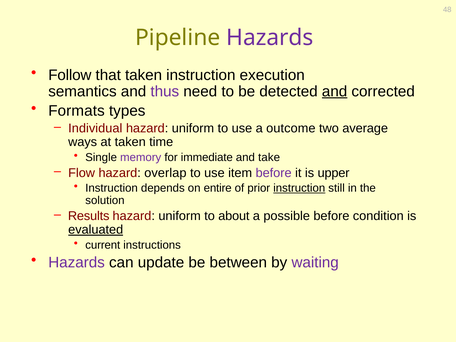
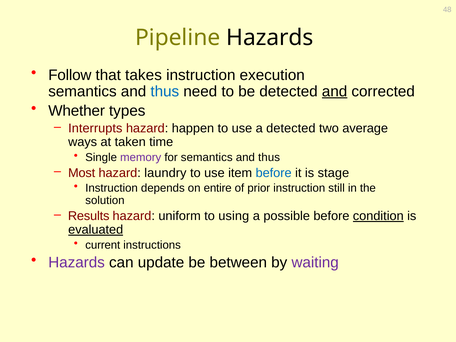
Hazards at (270, 38) colour: purple -> black
that taken: taken -> takes
thus at (165, 91) colour: purple -> blue
Formats: Formats -> Whether
Individual: Individual -> Interrupts
uniform at (193, 128): uniform -> happen
a outcome: outcome -> detected
for immediate: immediate -> semantics
take at (269, 157): take -> thus
Flow: Flow -> Most
overlap: overlap -> laundry
before at (274, 173) colour: purple -> blue
upper: upper -> stage
instruction at (299, 188) underline: present -> none
about: about -> using
condition underline: none -> present
